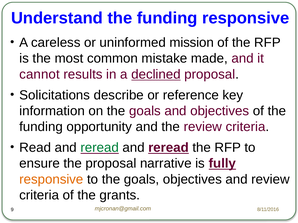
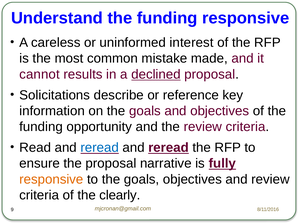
mission: mission -> interest
reread at (100, 148) colour: green -> blue
grants: grants -> clearly
